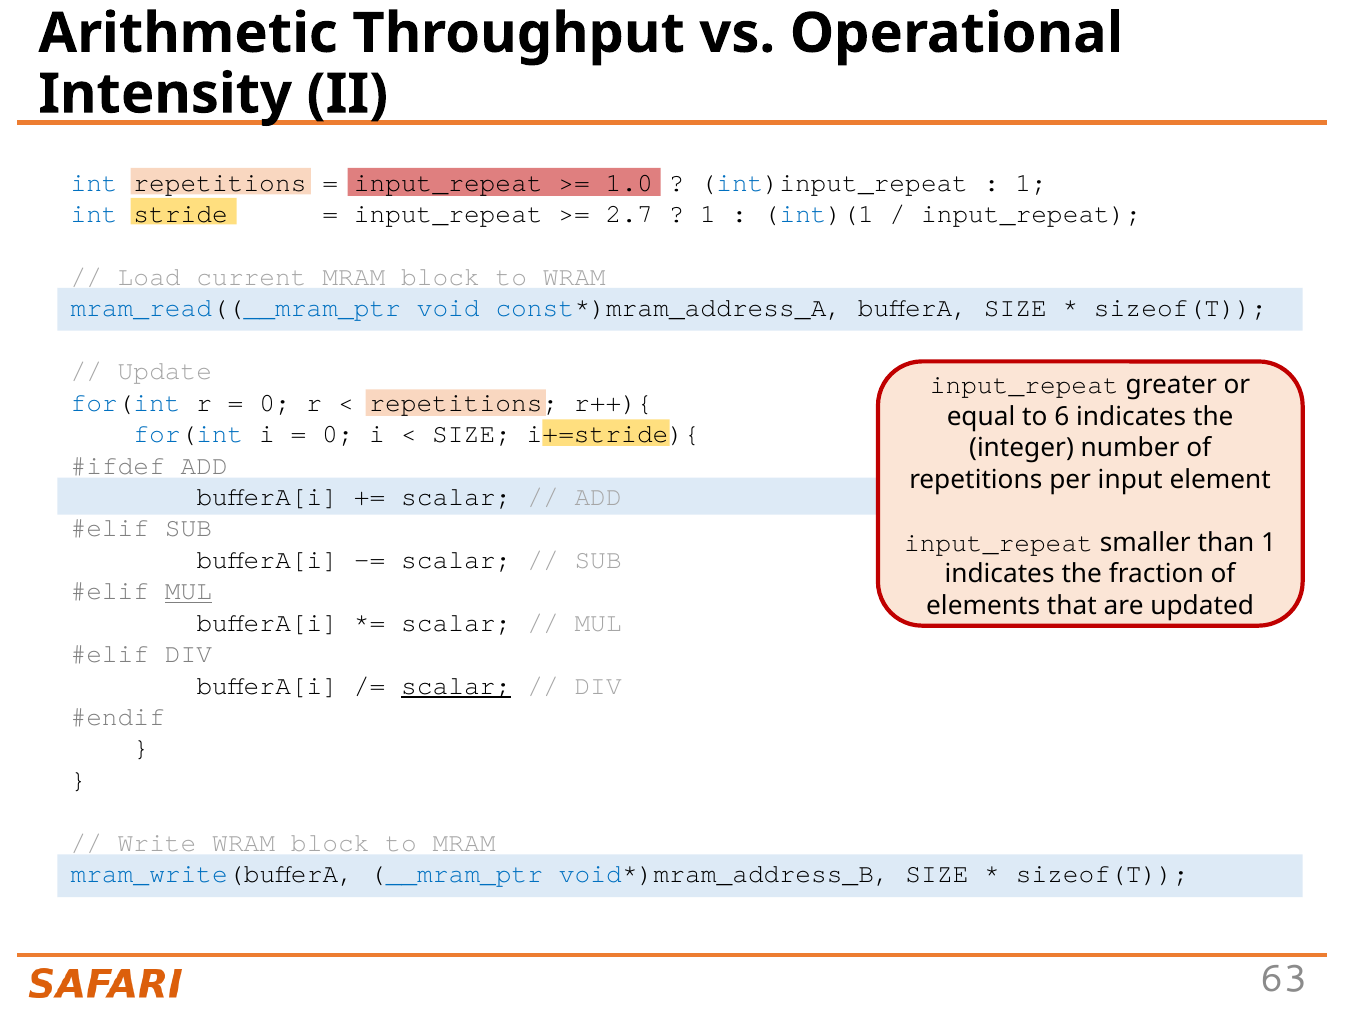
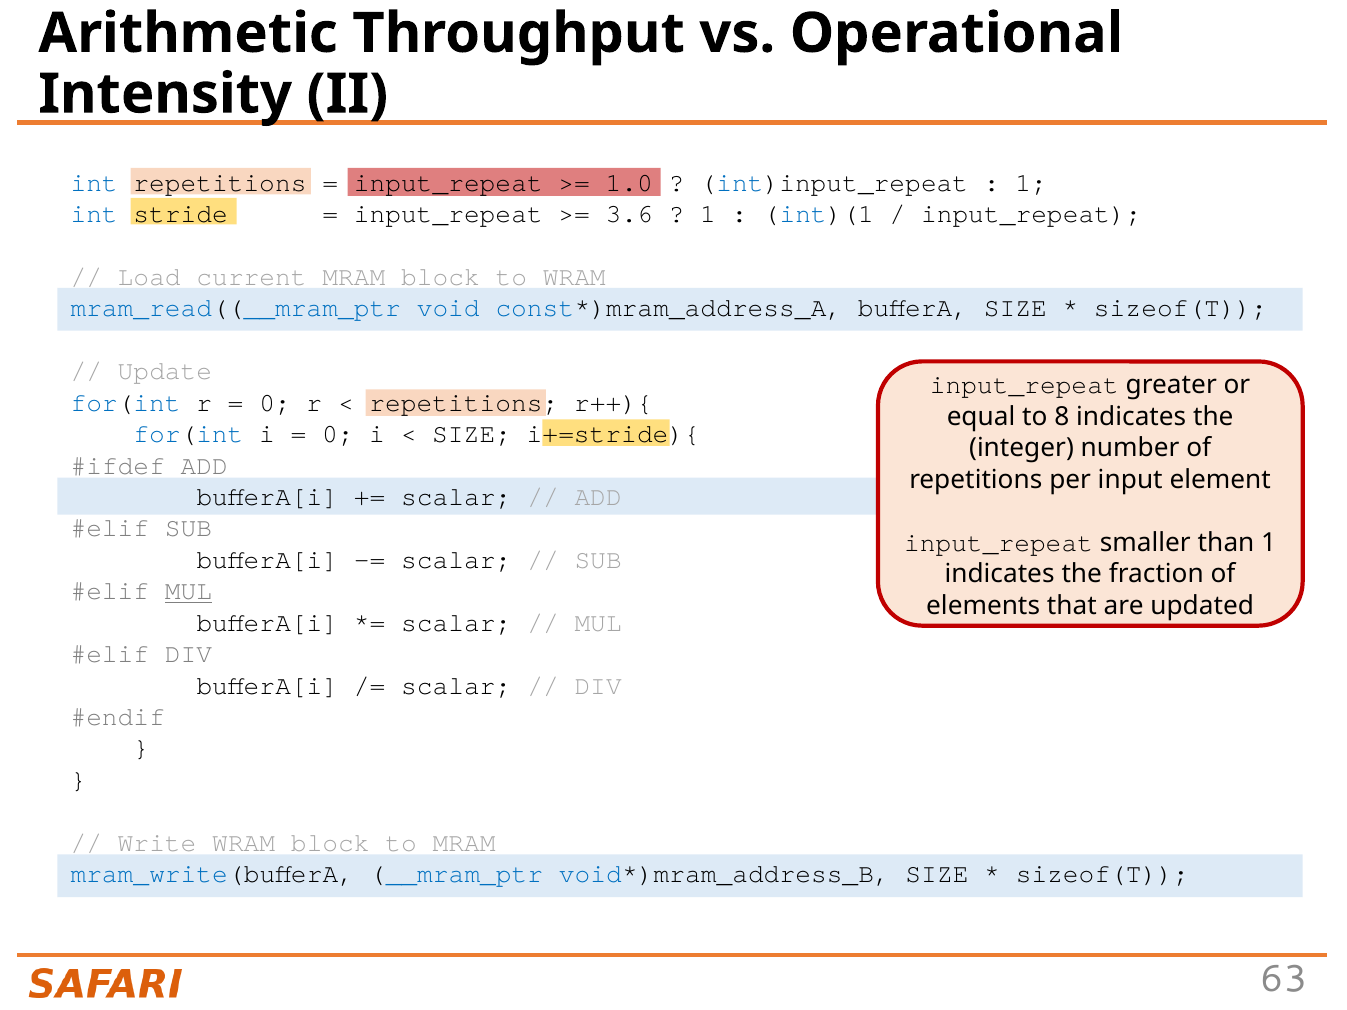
2.7: 2.7 -> 3.6
6: 6 -> 8
scalar at (456, 686) underline: present -> none
